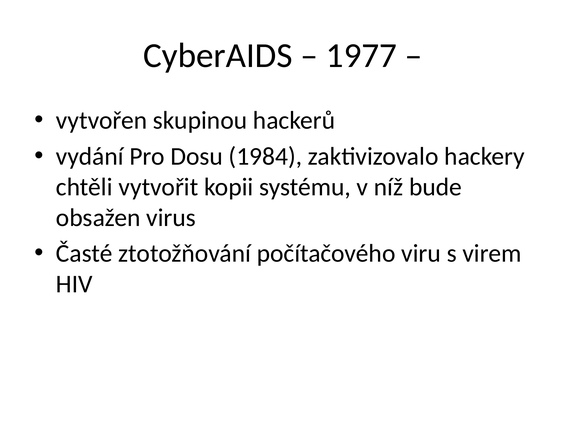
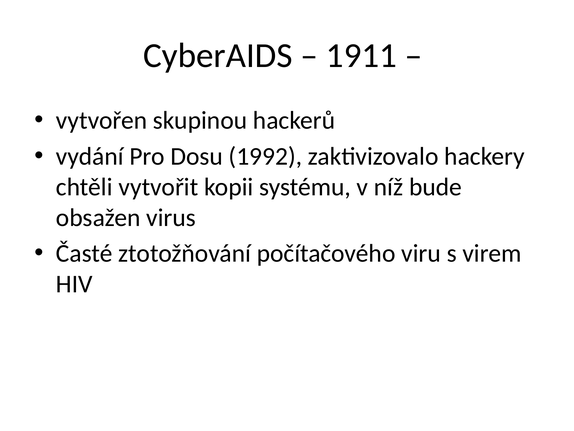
1977: 1977 -> 1911
1984: 1984 -> 1992
